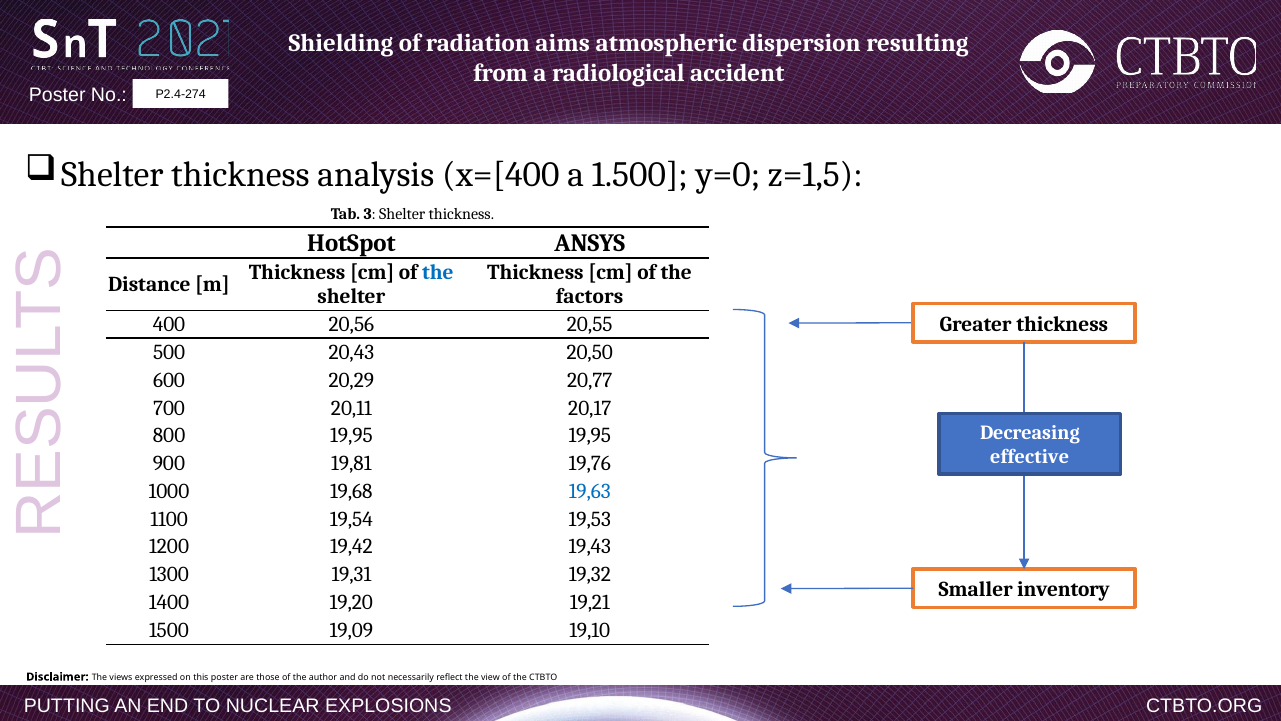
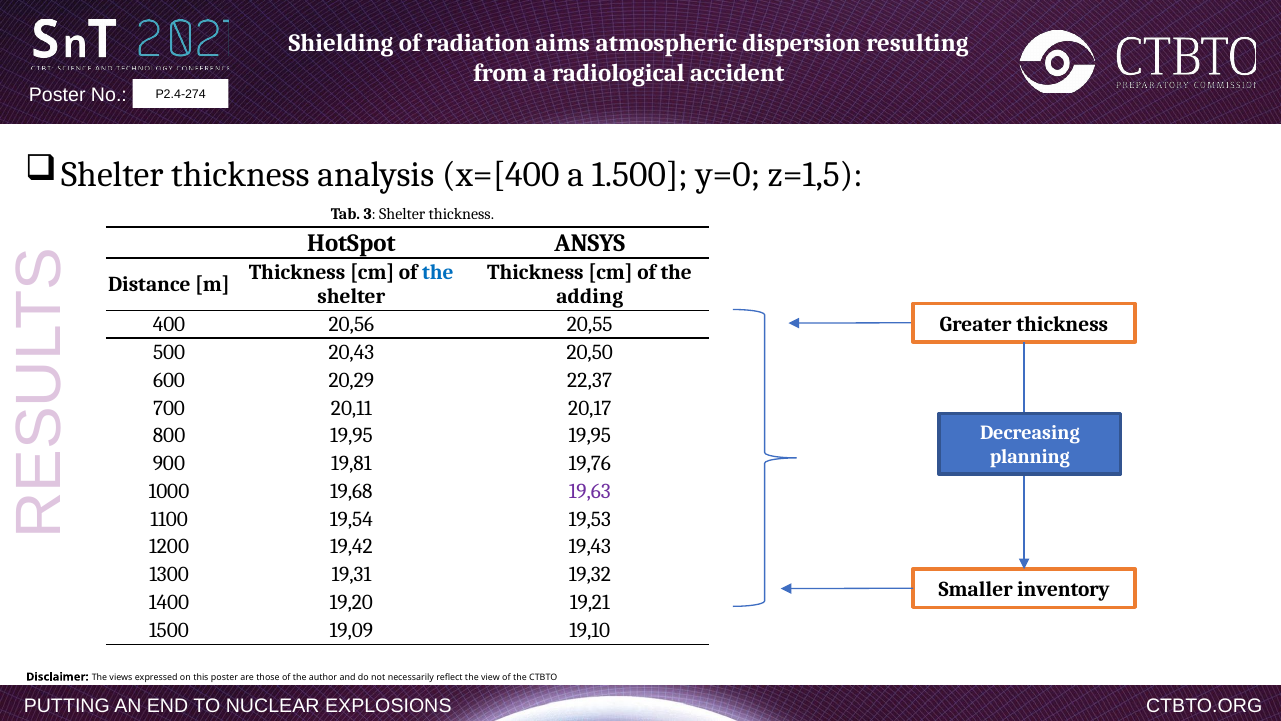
factors: factors -> adding
20,77: 20,77 -> 22,37
effective: effective -> planning
19,63 colour: blue -> purple
